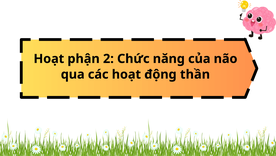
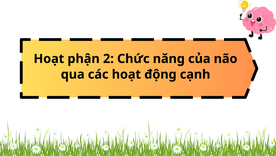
thần: thần -> cạnh
